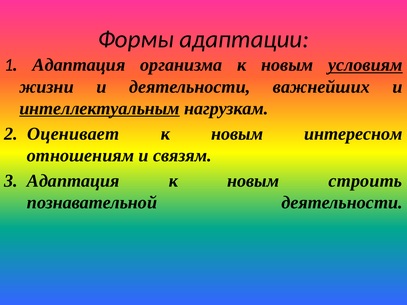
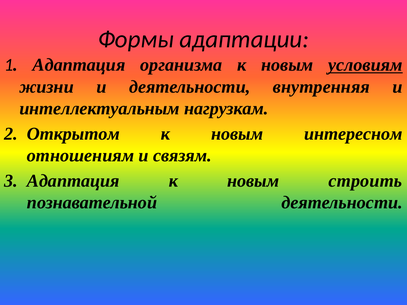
важнейших: важнейших -> внутренняя
интеллектуальным underline: present -> none
Оценивает: Оценивает -> Открытом
